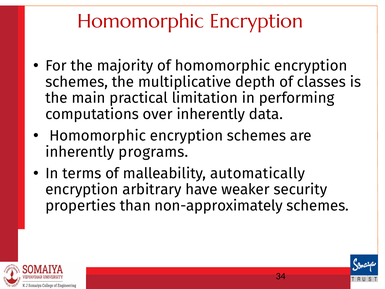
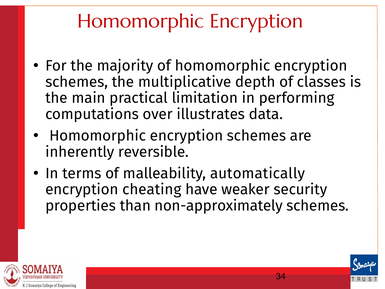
over inherently: inherently -> illustrates
programs: programs -> reversible
arbitrary: arbitrary -> cheating
